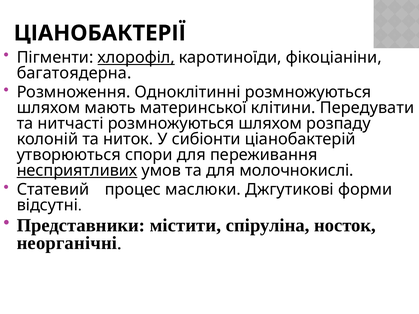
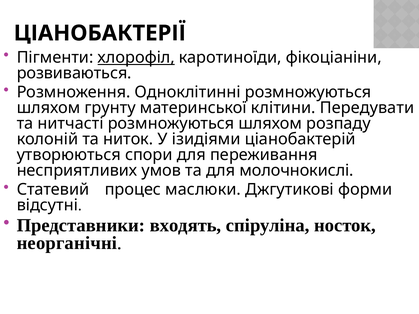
багатоядерна: багатоядерна -> розвиваються
мають: мають -> грунту
сибіонти: сибіонти -> ізидіями
несприятливих underline: present -> none
містити: містити -> входять
